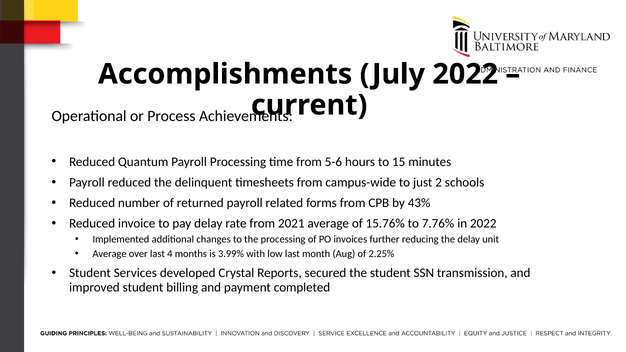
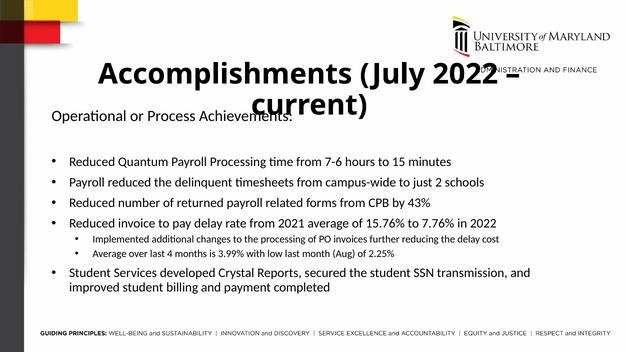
5-6: 5-6 -> 7-6
unit: unit -> cost
